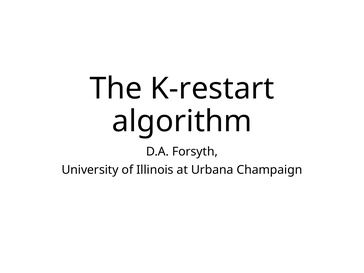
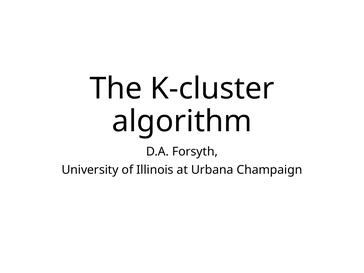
K-restart: K-restart -> K-cluster
